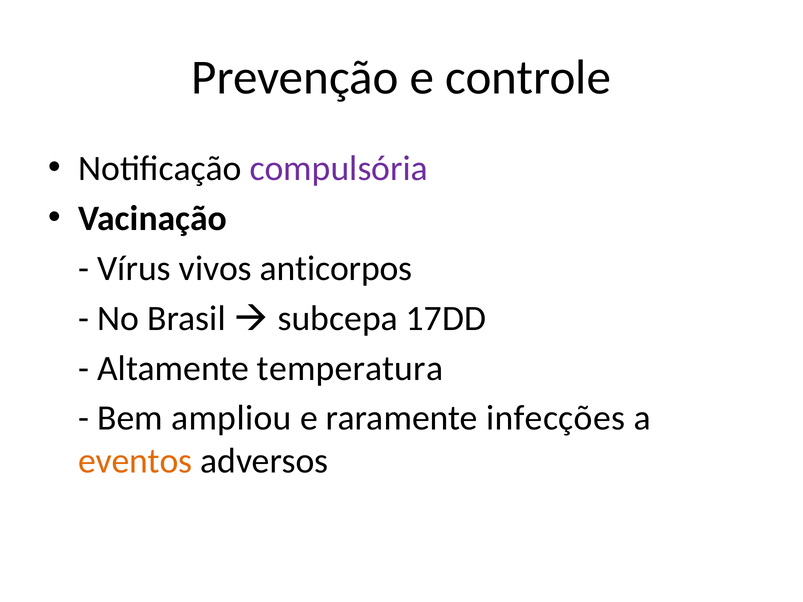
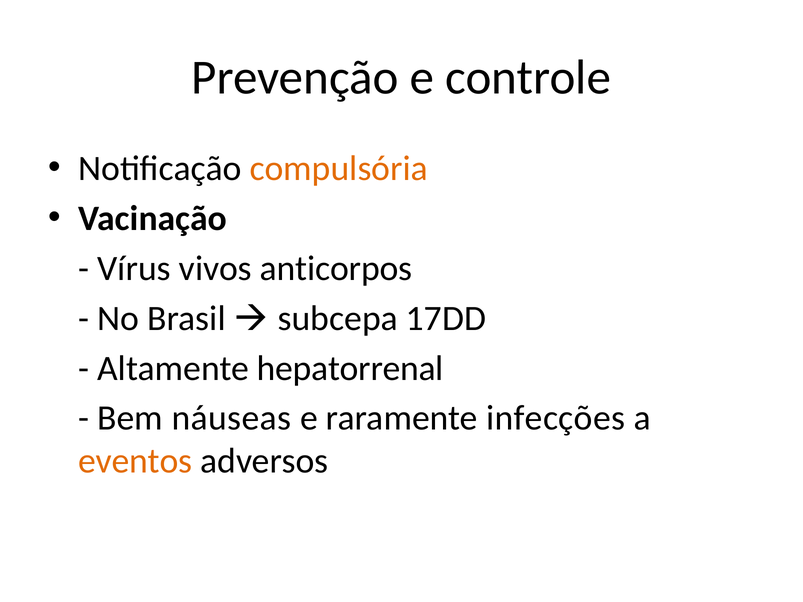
compulsória colour: purple -> orange
temperatura: temperatura -> hepatorrenal
ampliou: ampliou -> náuseas
